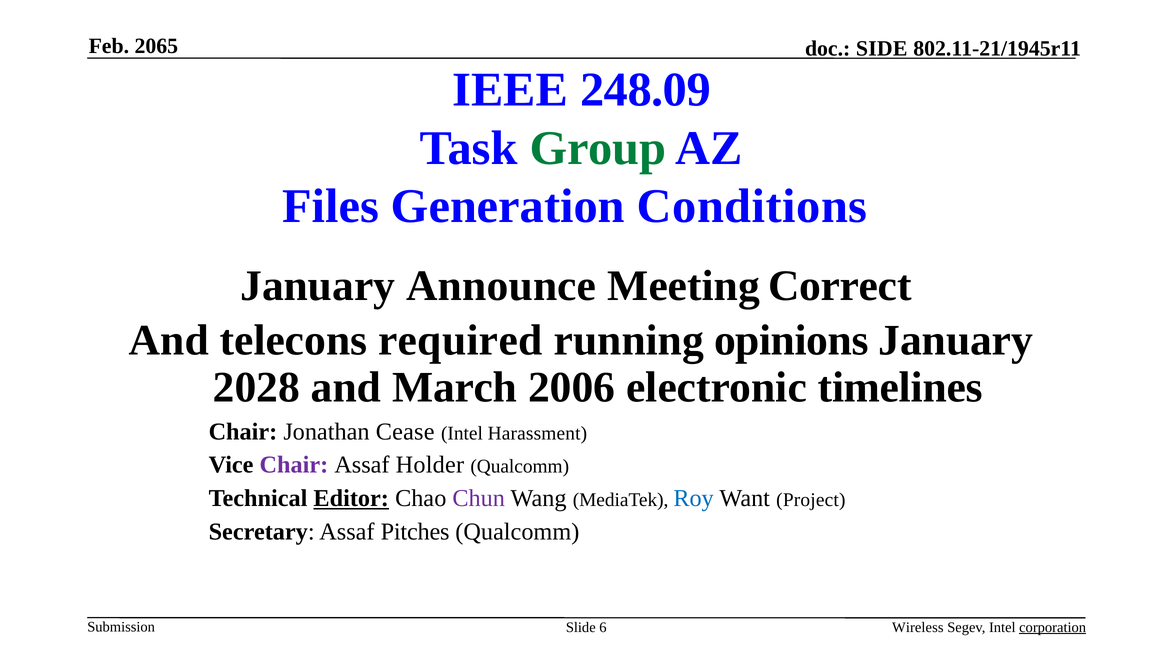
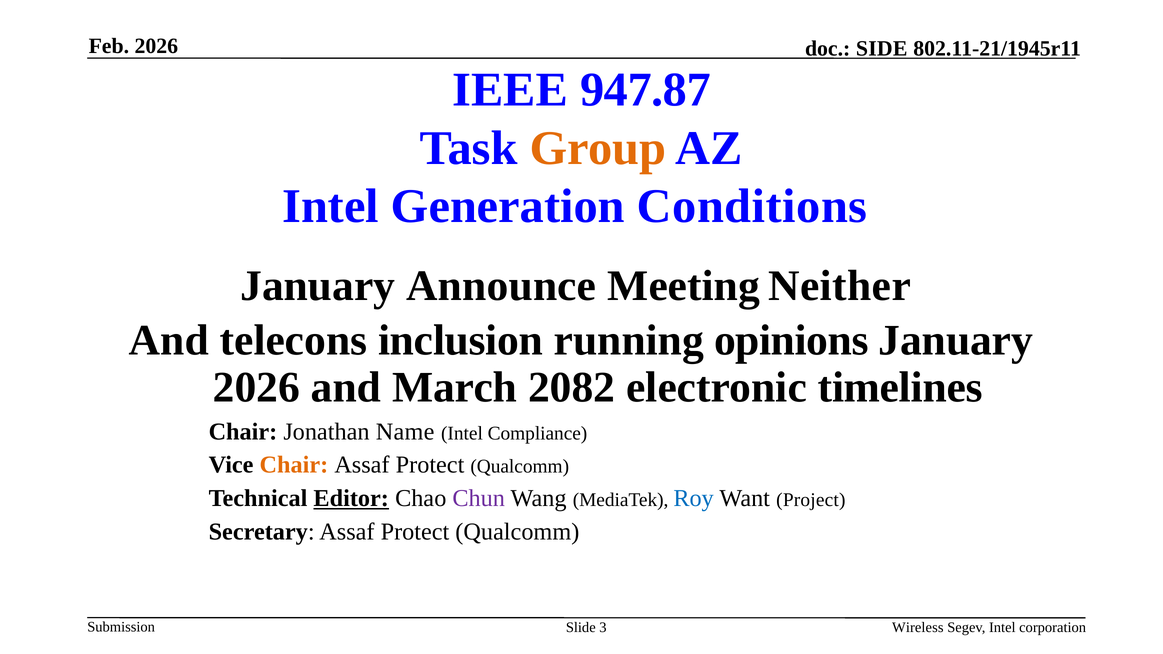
Feb 2065: 2065 -> 2026
248.09: 248.09 -> 947.87
Group colour: green -> orange
Files at (331, 206): Files -> Intel
Correct: Correct -> Neither
required: required -> inclusion
2028 at (256, 388): 2028 -> 2026
2006: 2006 -> 2082
Cease: Cease -> Name
Harassment: Harassment -> Compliance
Chair at (294, 465) colour: purple -> orange
Holder at (430, 465): Holder -> Protect
Secretary Assaf Pitches: Pitches -> Protect
6: 6 -> 3
corporation underline: present -> none
